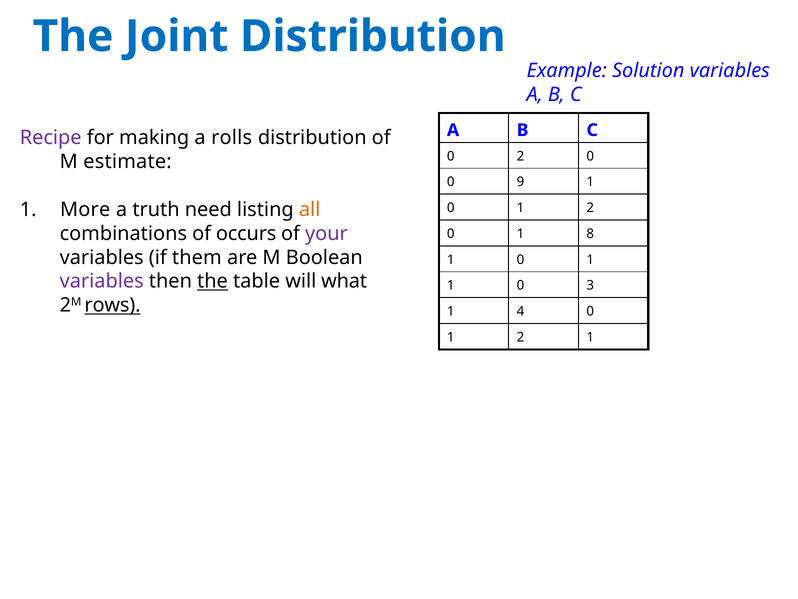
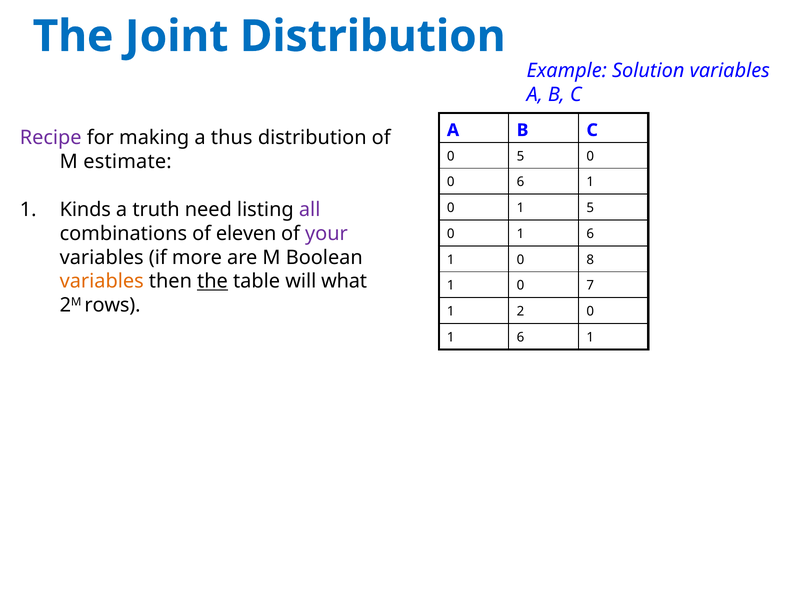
rolls: rolls -> thus
0 2: 2 -> 5
0 9: 9 -> 6
More: More -> Kinds
all colour: orange -> purple
2 at (590, 208): 2 -> 5
occurs: occurs -> eleven
8 at (590, 234): 8 -> 6
them: them -> more
1 at (590, 259): 1 -> 8
variables at (102, 281) colour: purple -> orange
3: 3 -> 7
rows underline: present -> none
4: 4 -> 2
2 at (520, 337): 2 -> 6
